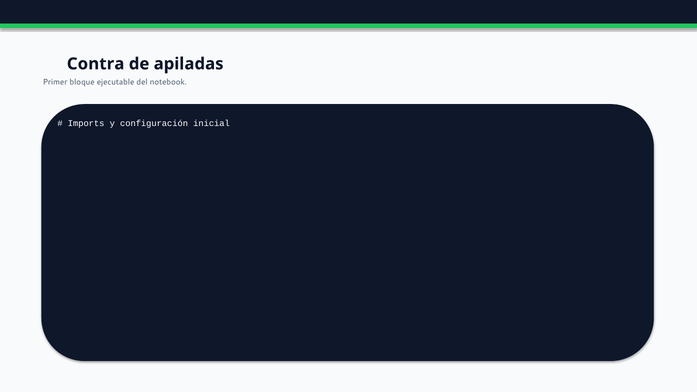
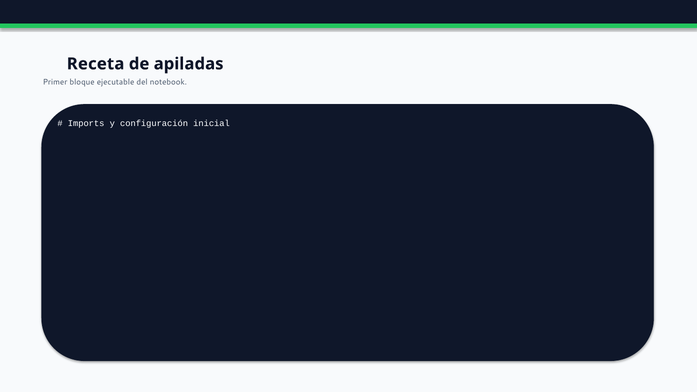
Contra: Contra -> Receta
